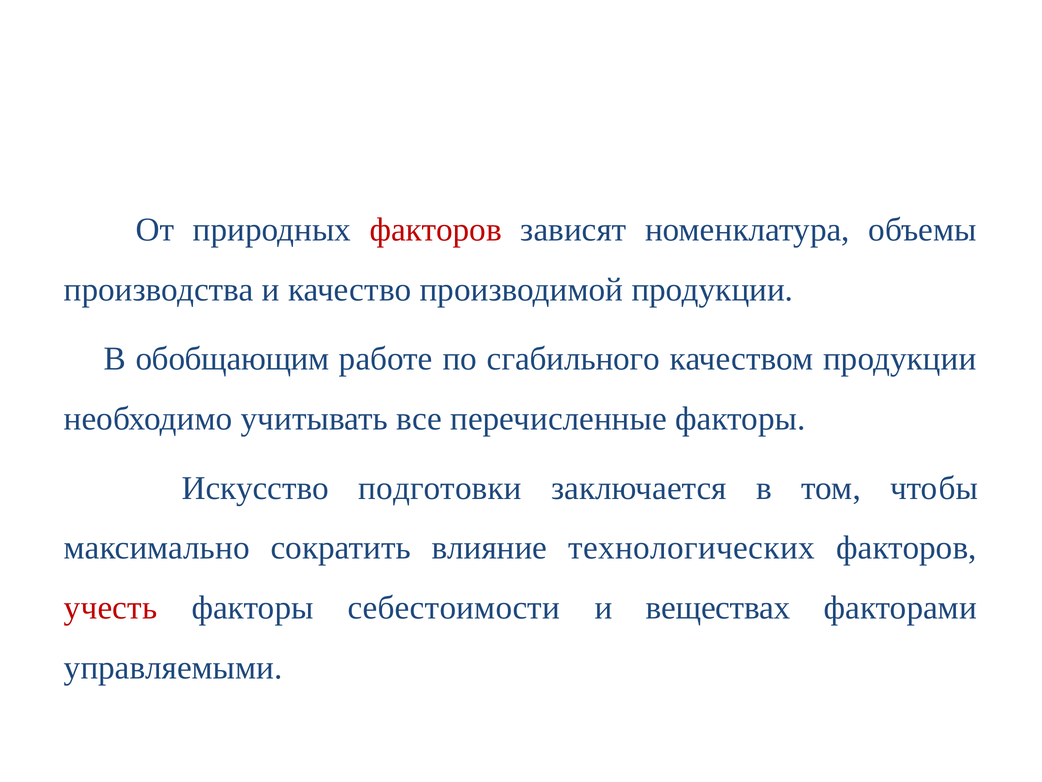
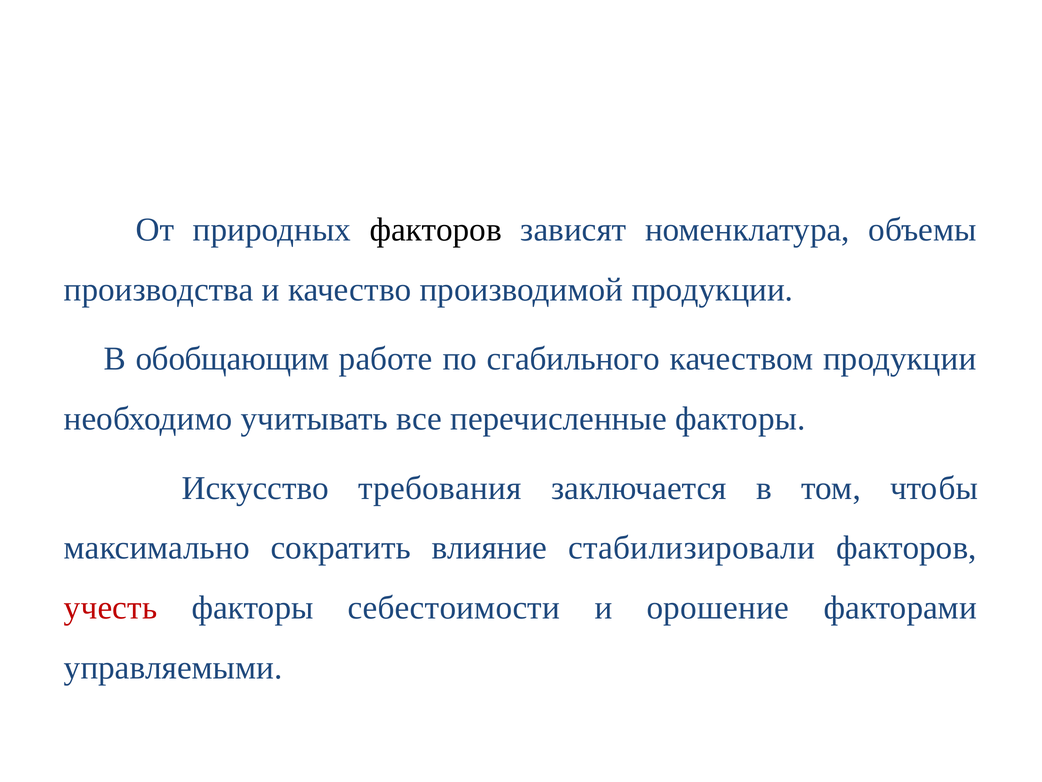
факторов at (436, 230) colour: red -> black
подготовки: подготовки -> требования
технологических: технологических -> стабилизировали
веществах: веществах -> орошение
